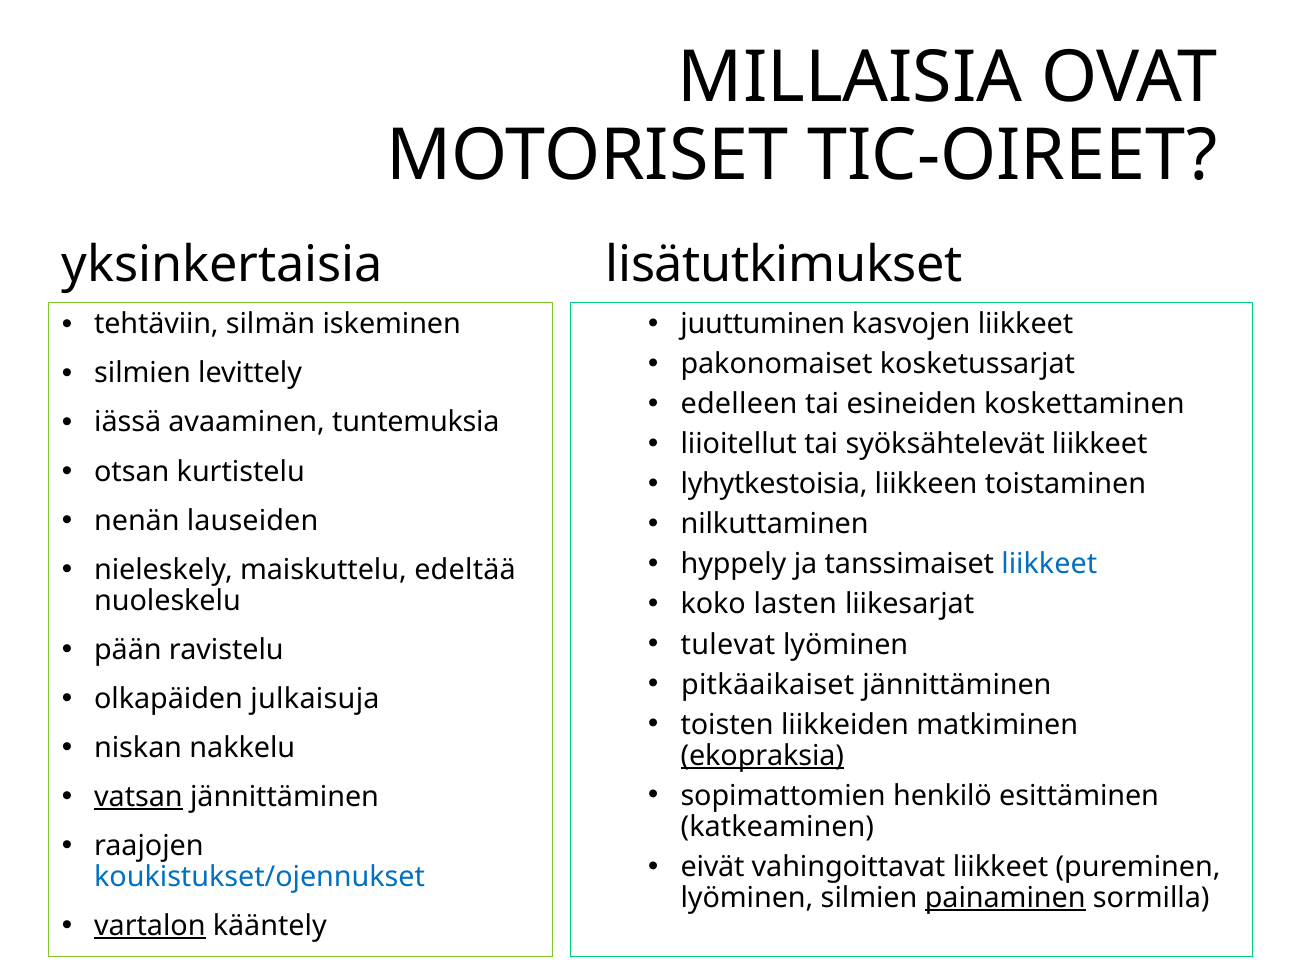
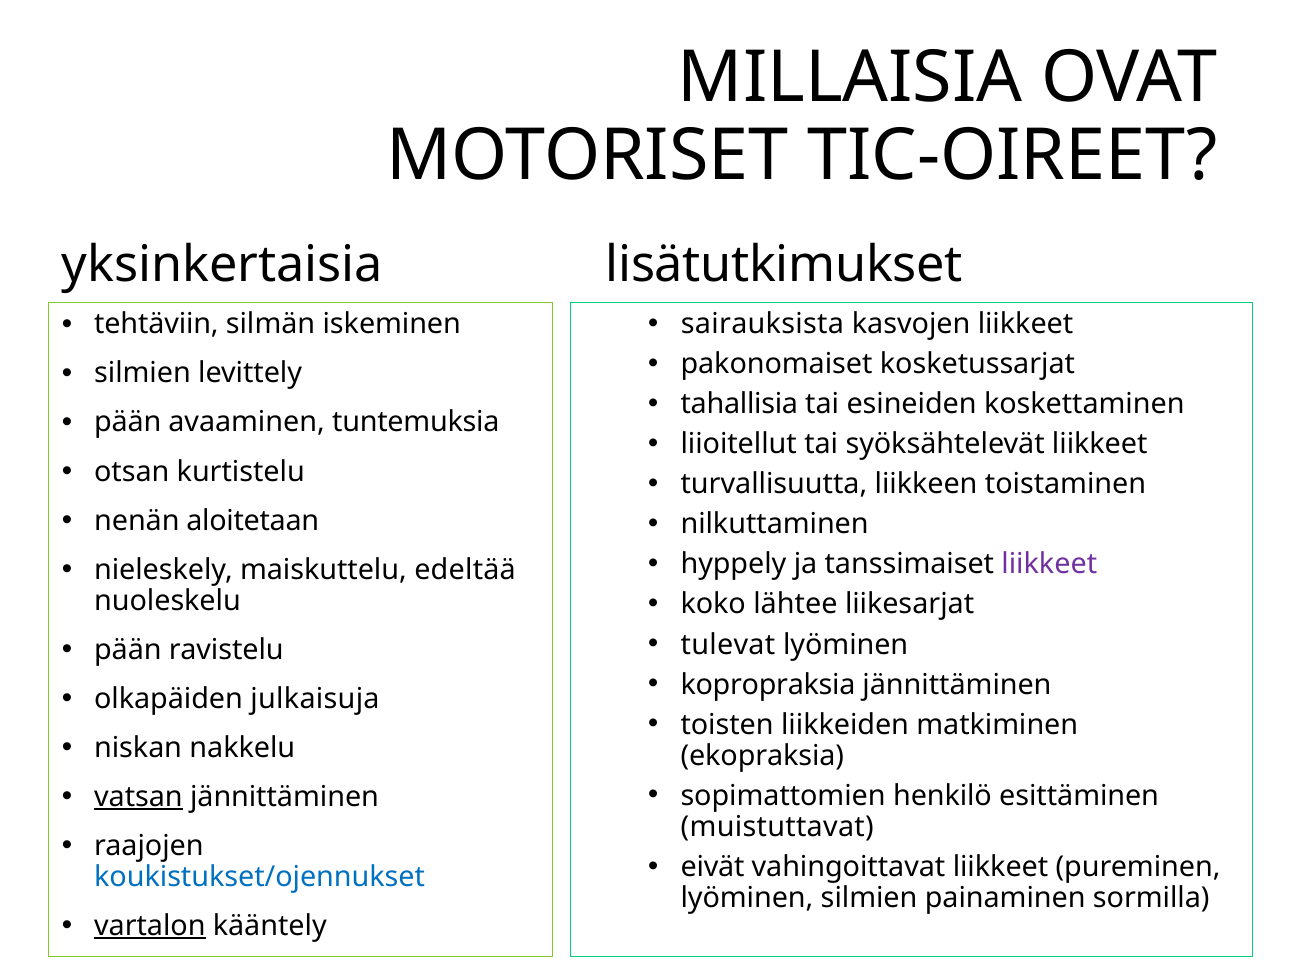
juuttuminen: juuttuminen -> sairauksista
edelleen: edelleen -> tahallisia
iässä at (128, 423): iässä -> pään
lyhytkestoisia: lyhytkestoisia -> turvallisuutta
lauseiden: lauseiden -> aloitetaan
liikkeet at (1049, 565) colour: blue -> purple
lasten: lasten -> lähtee
pitkäaikaiset: pitkäaikaiset -> kopropraksia
ekopraksia underline: present -> none
katkeaminen: katkeaminen -> muistuttavat
painaminen underline: present -> none
